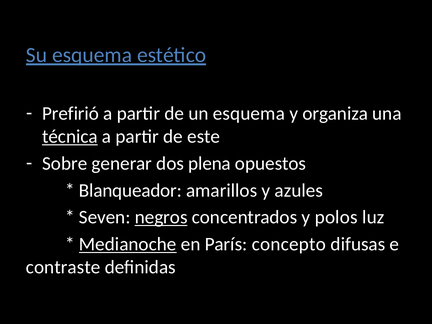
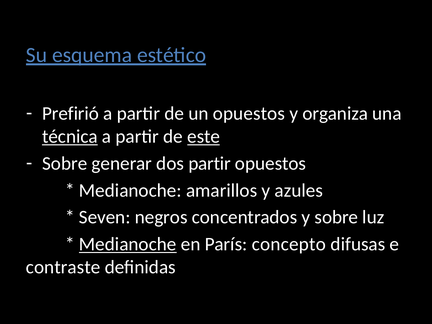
un esquema: esquema -> opuestos
este underline: none -> present
dos plena: plena -> partir
Blanqueador at (130, 190): Blanqueador -> Medianoche
negros underline: present -> none
y polos: polos -> sobre
